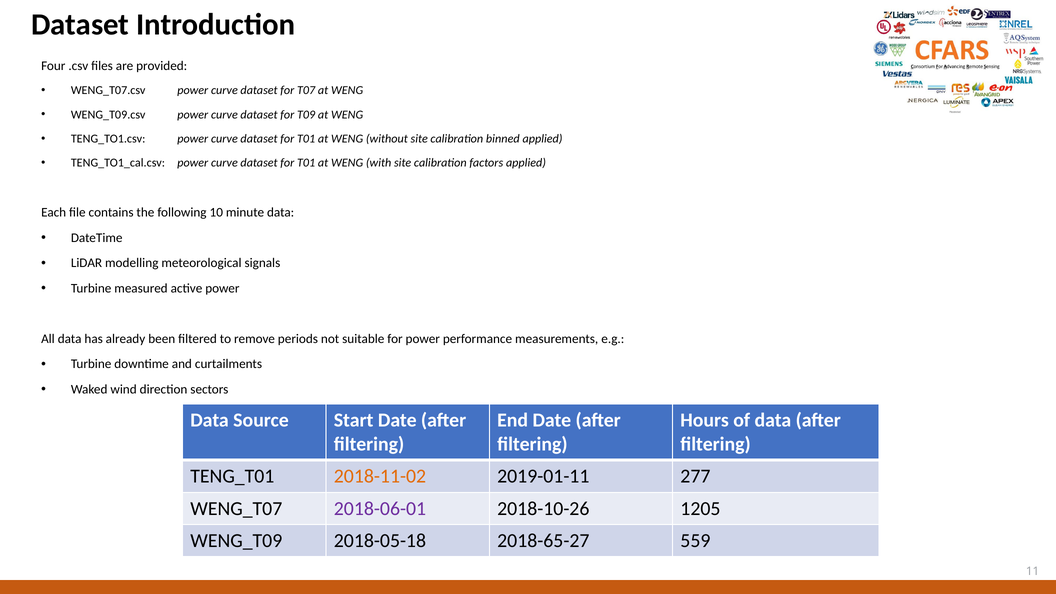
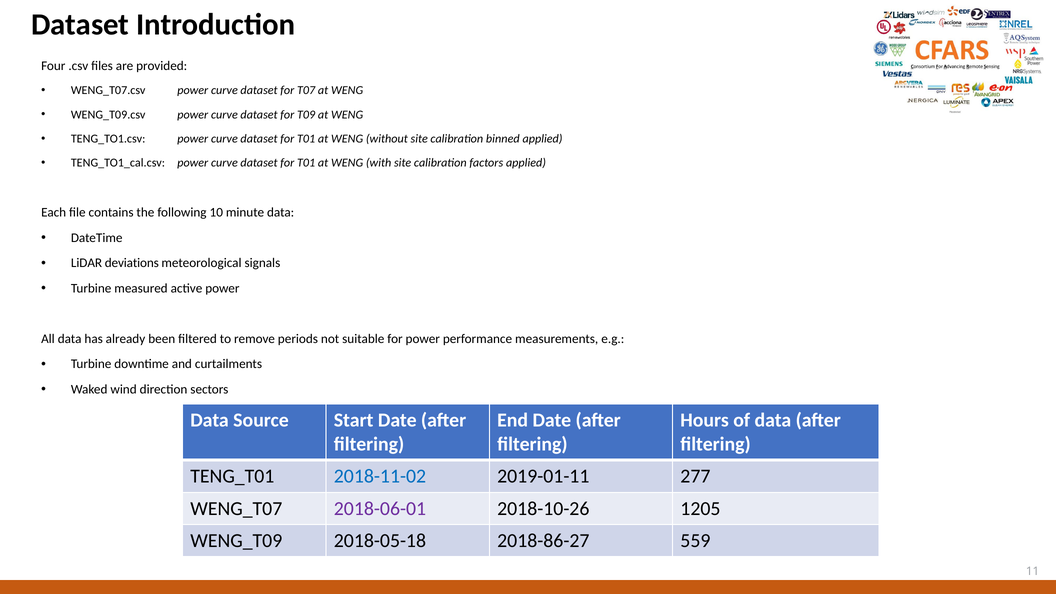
modelling: modelling -> deviations
2018-11-02 colour: orange -> blue
2018-65-27: 2018-65-27 -> 2018-86-27
